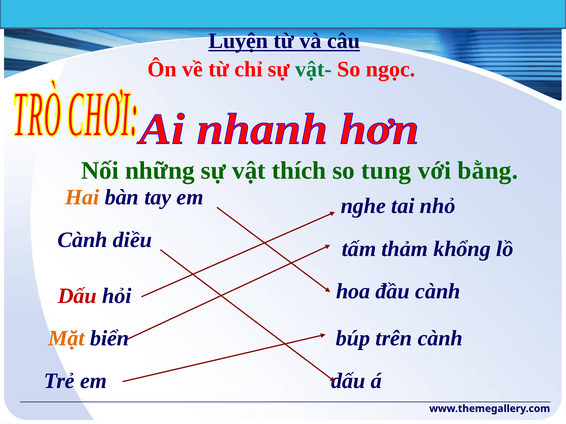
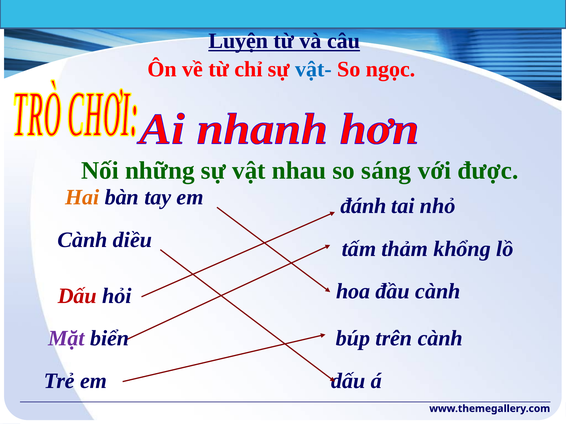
vật- colour: green -> blue
thích: thích -> nhau
tung: tung -> sáng
bằng: bằng -> được
nghe: nghe -> đánh
Mặt colour: orange -> purple
